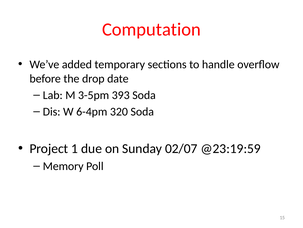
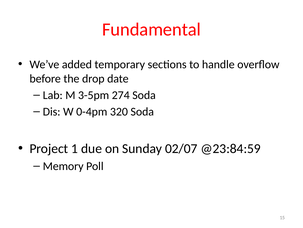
Computation: Computation -> Fundamental
393: 393 -> 274
6-4pm: 6-4pm -> 0-4pm
@23:19:59: @23:19:59 -> @23:84:59
